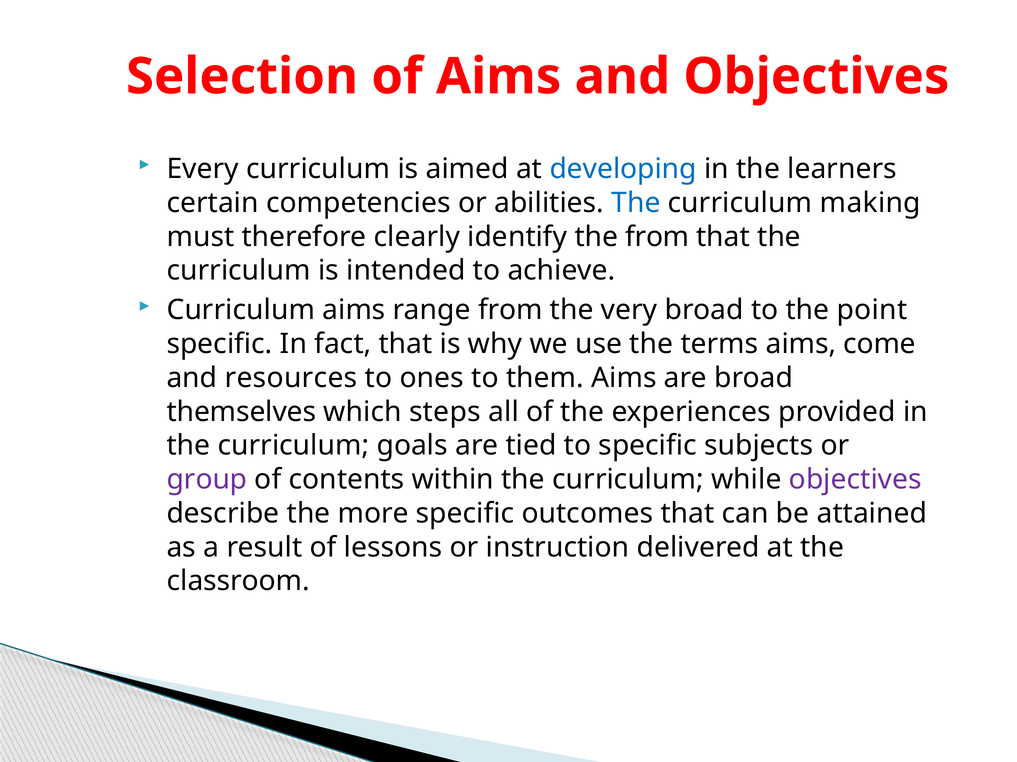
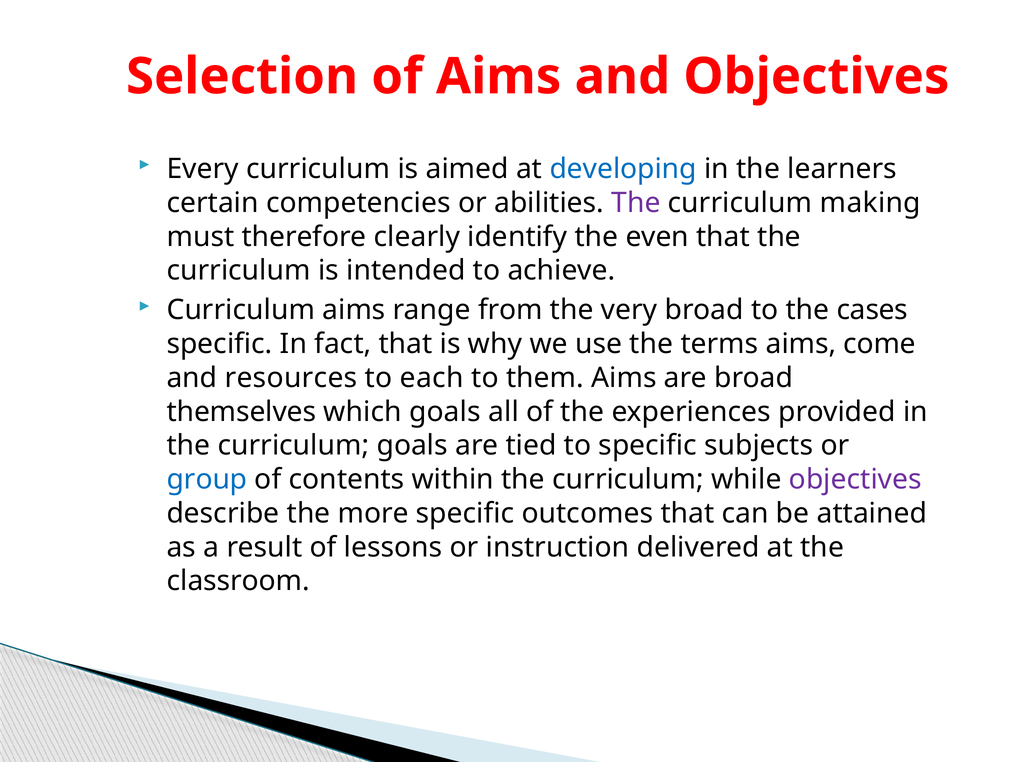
The at (636, 203) colour: blue -> purple
the from: from -> even
point: point -> cases
ones: ones -> each
which steps: steps -> goals
group colour: purple -> blue
